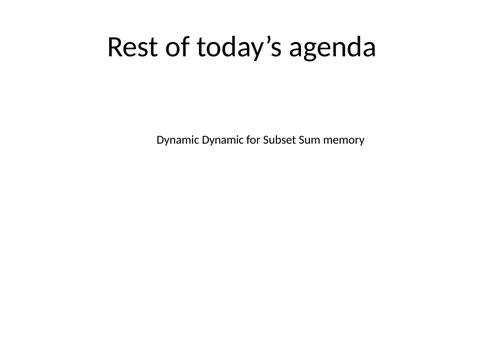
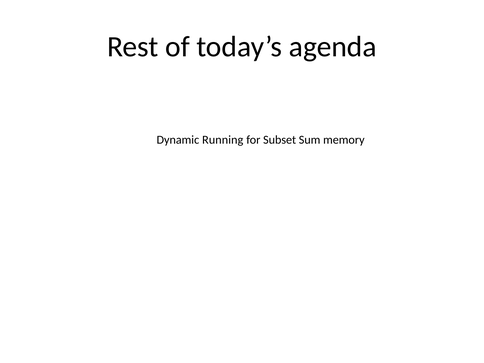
Dynamic Dynamic: Dynamic -> Running
